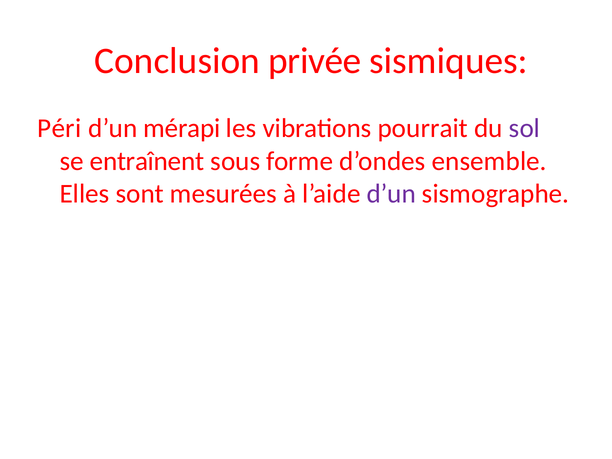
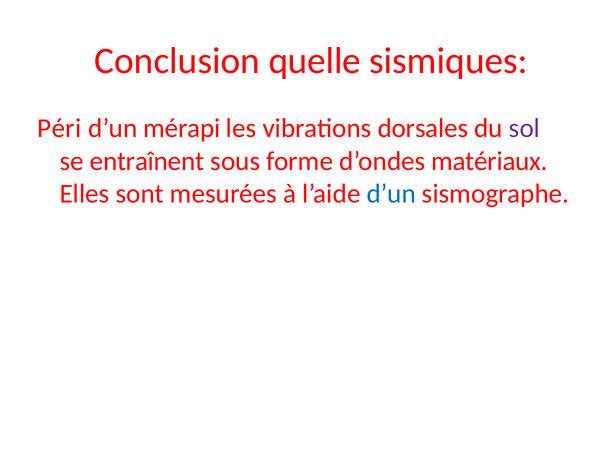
privée: privée -> quelle
pourrait: pourrait -> dorsales
ensemble: ensemble -> matériaux
d’un at (391, 194) colour: purple -> blue
